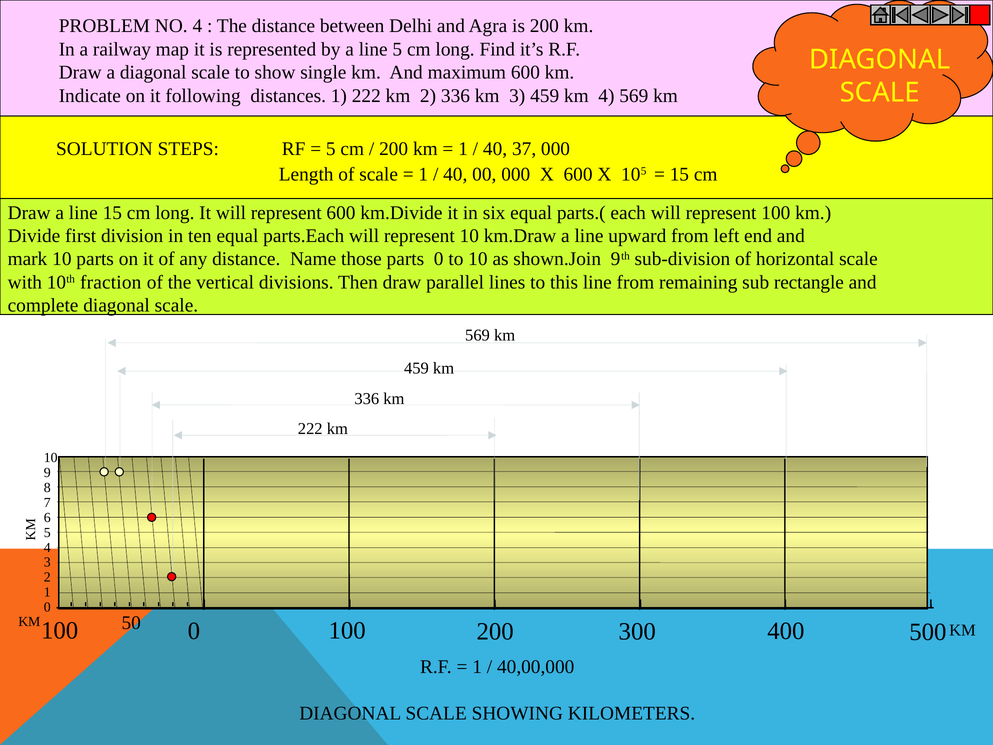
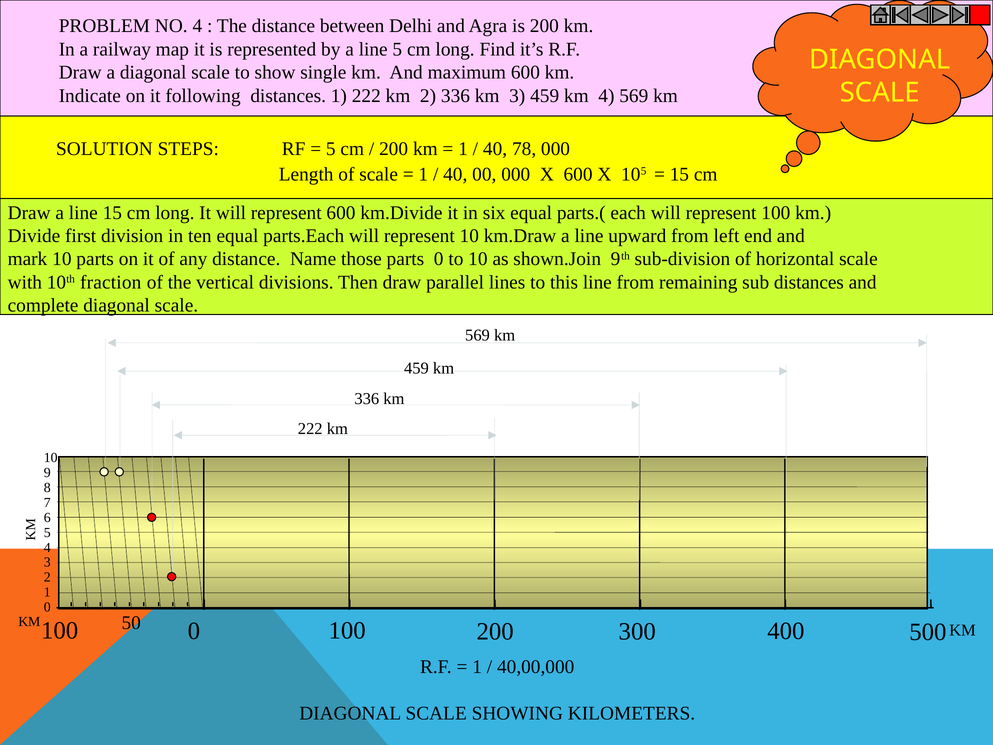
37: 37 -> 78
sub rectangle: rectangle -> distances
